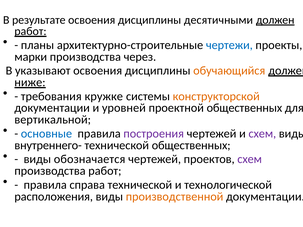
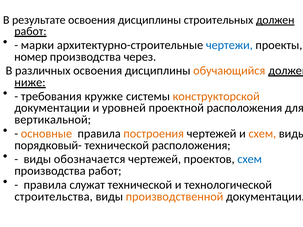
десятичными: десятичными -> строительных
планы: планы -> марки
марки: марки -> номер
указывают: указывают -> различных
проектной общественных: общественных -> расположения
основные colour: blue -> orange
построения colour: purple -> orange
схем at (262, 134) colour: purple -> orange
внутреннего-: внутреннего- -> порядковый-
технической общественных: общественных -> расположения
схем at (250, 159) colour: purple -> blue
справа: справа -> служат
расположения: расположения -> строительства
